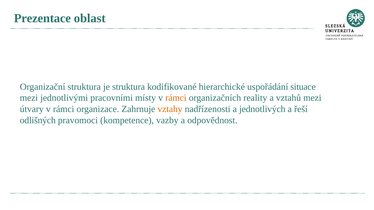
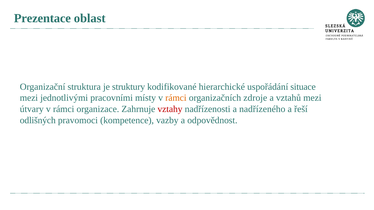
je struktura: struktura -> struktury
reality: reality -> zdroje
vztahy colour: orange -> red
jednotlivých: jednotlivých -> nadřízeného
